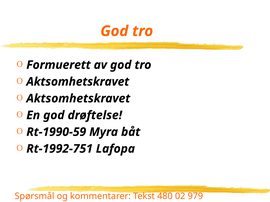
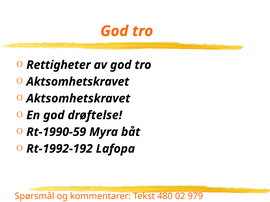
Formuerett: Formuerett -> Rettigheter
Rt-1992-751: Rt-1992-751 -> Rt-1992-192
